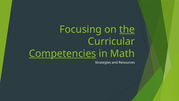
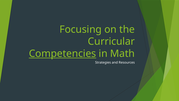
the underline: present -> none
